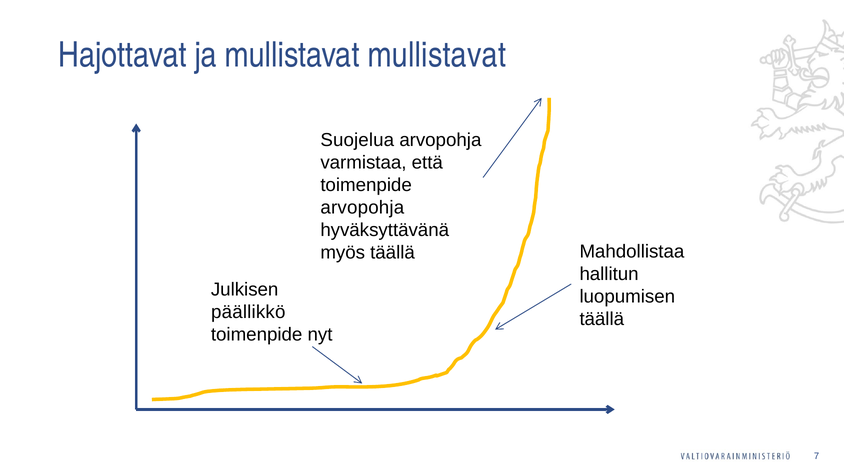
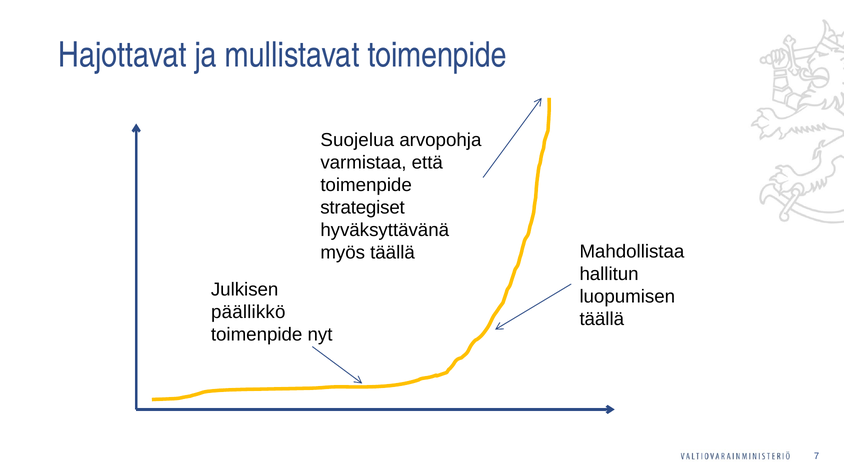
mullistavat mullistavat: mullistavat -> toimenpide
arvopohja at (362, 208): arvopohja -> strategiset
